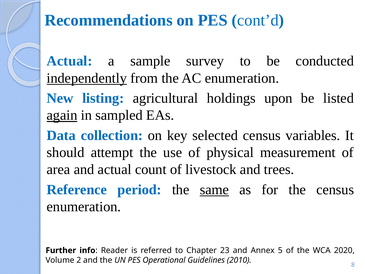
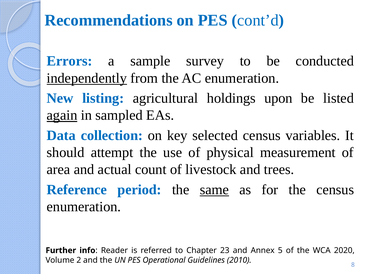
Actual at (69, 61): Actual -> Errors
